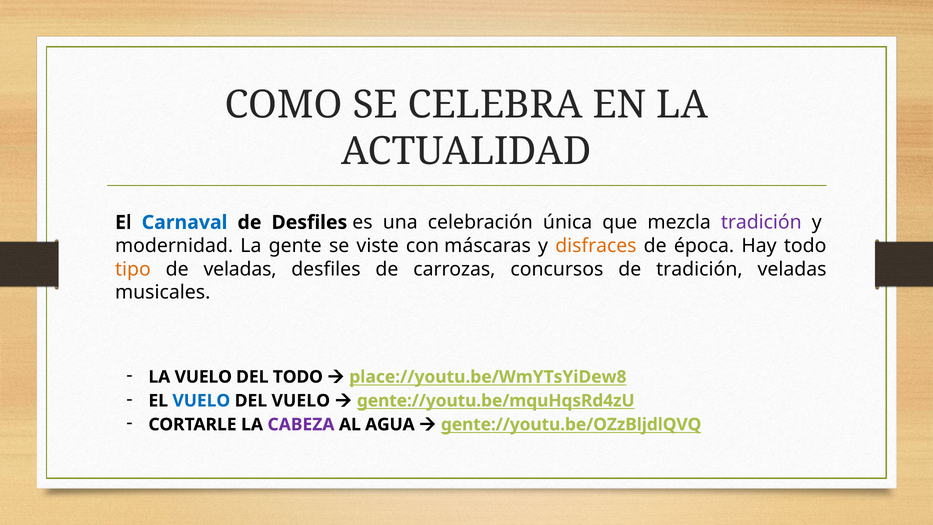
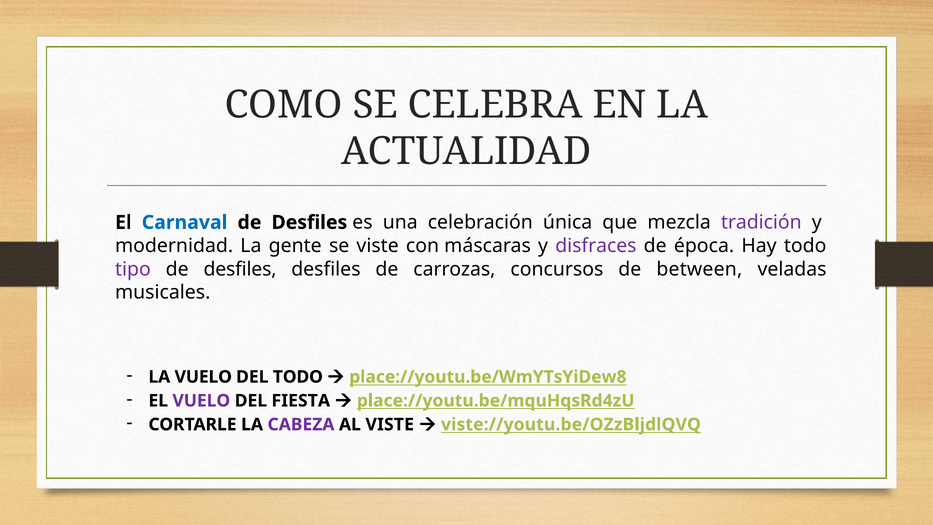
disfraces colour: orange -> purple
tipo colour: orange -> purple
veladas at (240, 269): veladas -> desfiles
de tradición: tradición -> between
VUELO at (201, 401) colour: blue -> purple
DEL VUELO: VUELO -> FIESTA
gente://youtu.be/mquHqsRd4zU: gente://youtu.be/mquHqsRd4zU -> place://youtu.be/mquHqsRd4zU
AL AGUA: AGUA -> VISTE
gente://youtu.be/OZzBljdlQVQ: gente://youtu.be/OZzBljdlQVQ -> viste://youtu.be/OZzBljdlQVQ
